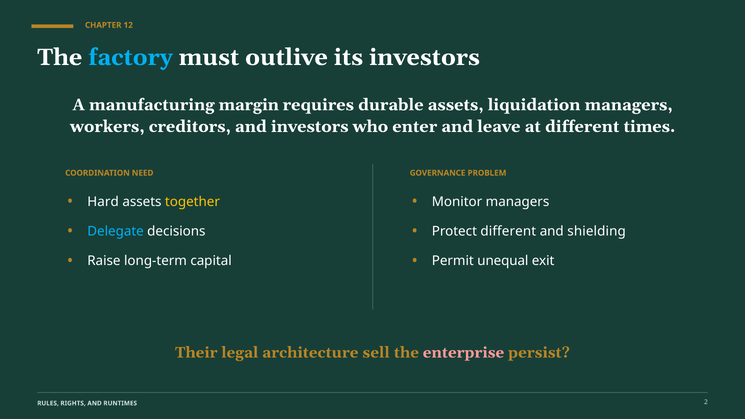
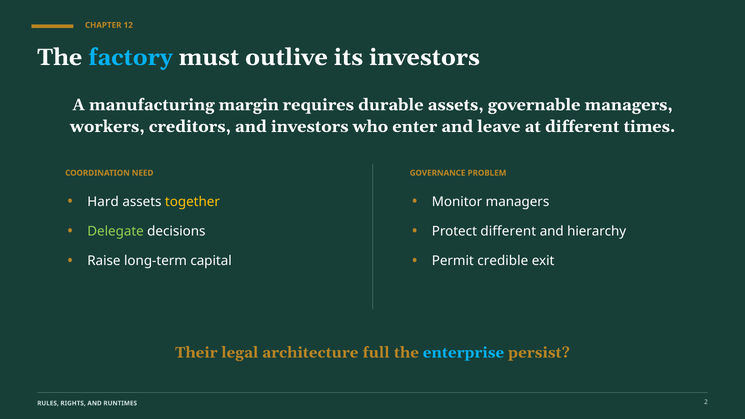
liquidation: liquidation -> governable
Delegate colour: light blue -> light green
shielding: shielding -> hierarchy
unequal: unequal -> credible
sell: sell -> full
enterprise colour: pink -> light blue
